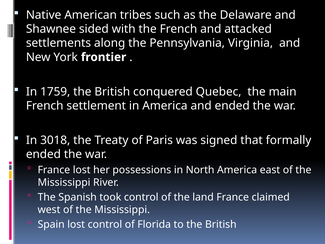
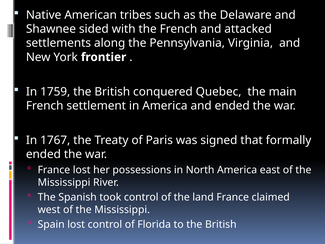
3018: 3018 -> 1767
